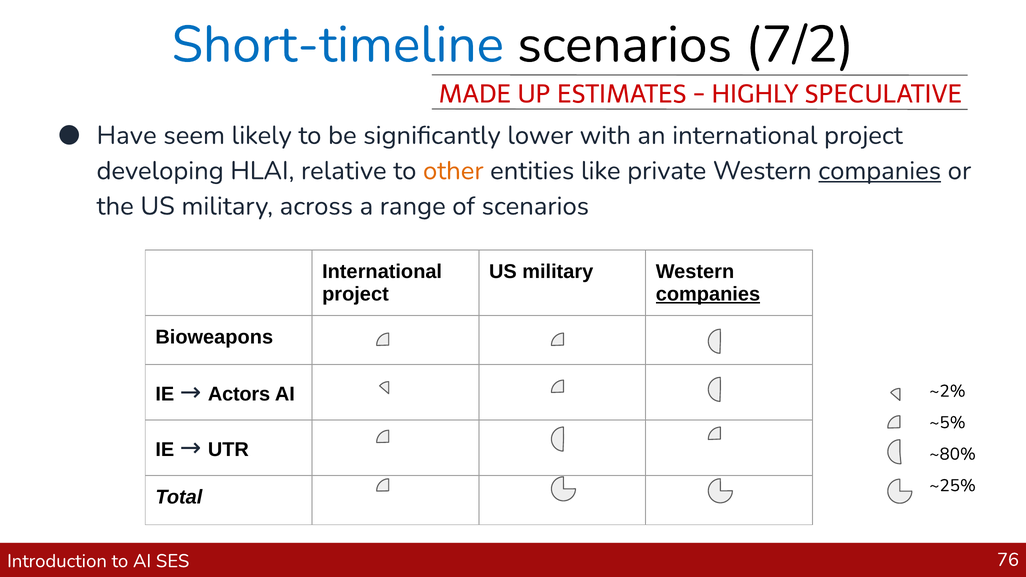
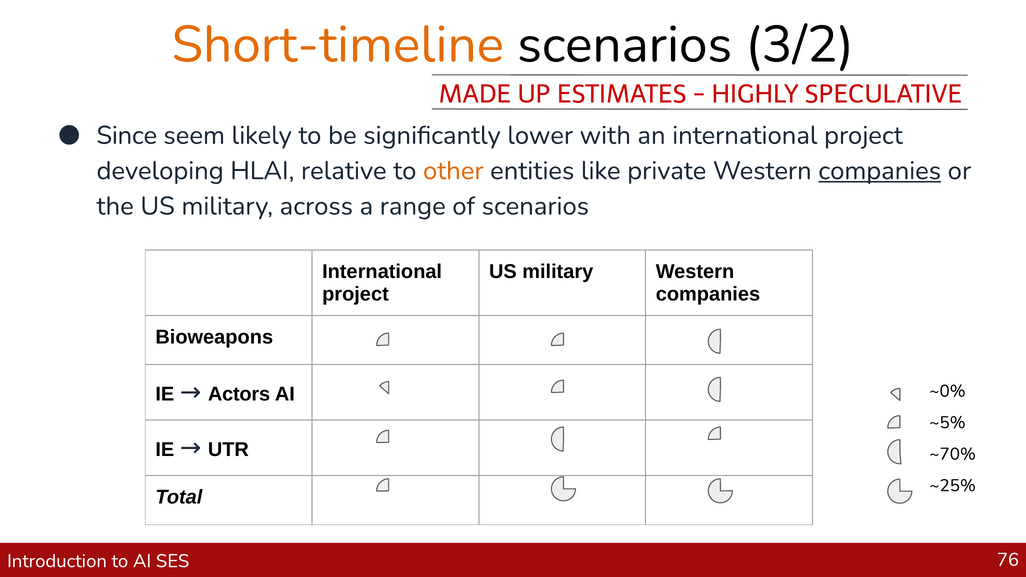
Short-timeline colour: blue -> orange
7/2: 7/2 -> 3/2
Have: Have -> Since
companies at (708, 294) underline: present -> none
~2%: ~2% -> ~0%
~80%: ~80% -> ~70%
